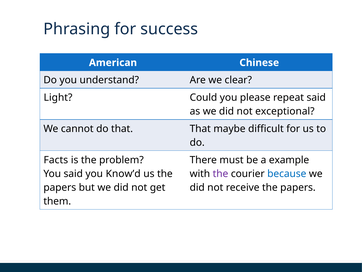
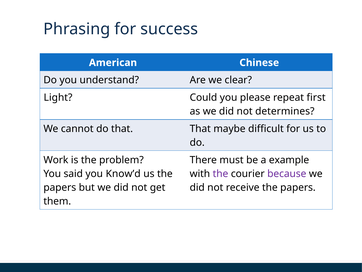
repeat said: said -> first
exceptional: exceptional -> determines
Facts: Facts -> Work
because colour: blue -> purple
